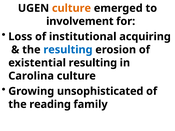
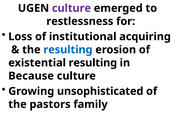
culture at (71, 8) colour: orange -> purple
involvement: involvement -> restlessness
Carolina: Carolina -> Because
reading: reading -> pastors
